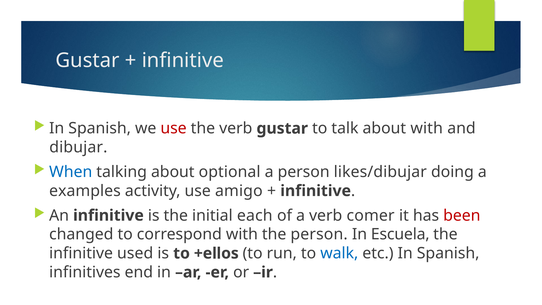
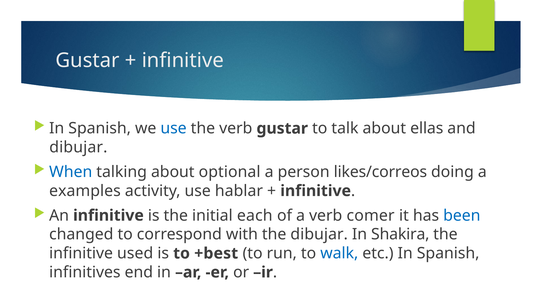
use at (174, 128) colour: red -> blue
about with: with -> ellas
likes/dibujar: likes/dibujar -> likes/correos
amigo: amigo -> hablar
been colour: red -> blue
the person: person -> dibujar
Escuela: Escuela -> Shakira
+ellos: +ellos -> +best
